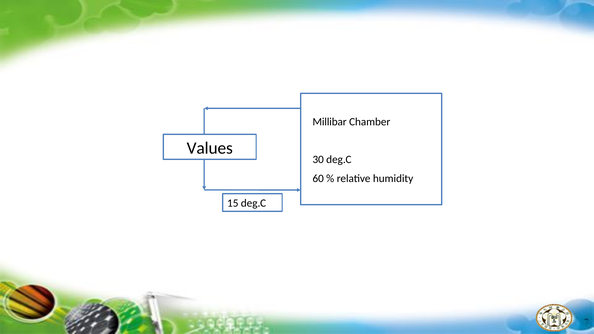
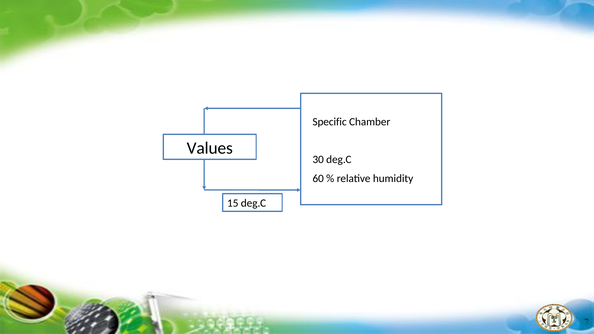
Millibar: Millibar -> Specific
